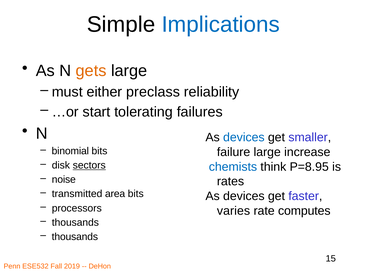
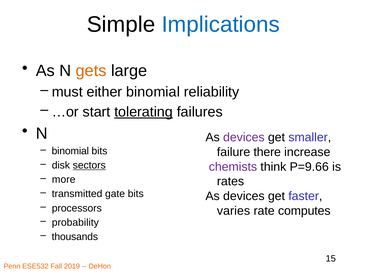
either preclass: preclass -> binomial
tolerating underline: none -> present
devices at (244, 138) colour: blue -> purple
failure large: large -> there
chemists colour: blue -> purple
P=8.95: P=8.95 -> P=9.66
noise: noise -> more
area: area -> gate
thousands at (75, 223): thousands -> probability
